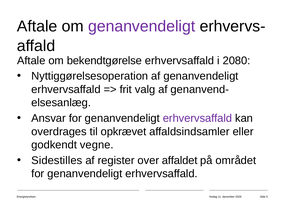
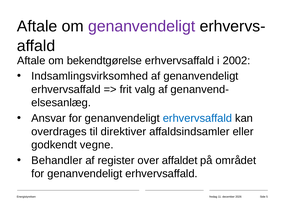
2080: 2080 -> 2002
Nyttiggørelsesoperation: Nyttiggørelsesoperation -> Indsamlingsvirksomhed
erhvervsaffald at (197, 118) colour: purple -> blue
opkrævet: opkrævet -> direktiver
Sidestilles: Sidestilles -> Behandler
